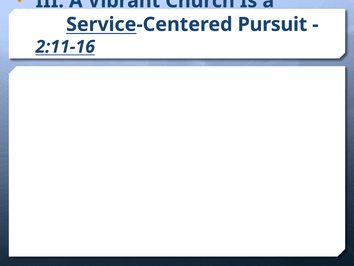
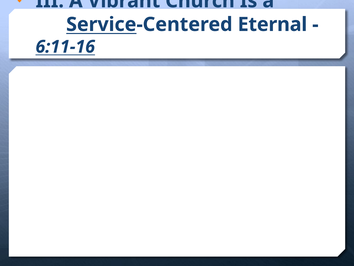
Pursuit: Pursuit -> Eternal
2:11-16: 2:11-16 -> 6:11-16
